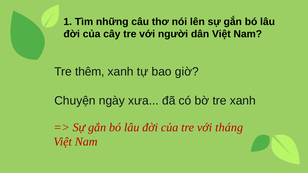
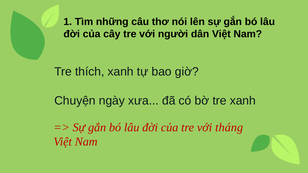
thêm: thêm -> thích
